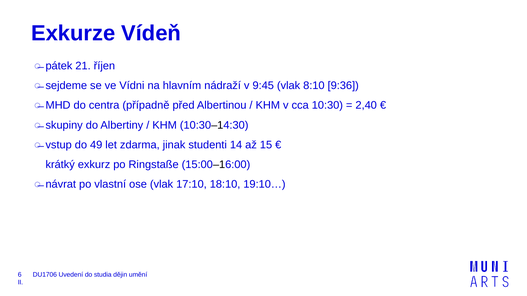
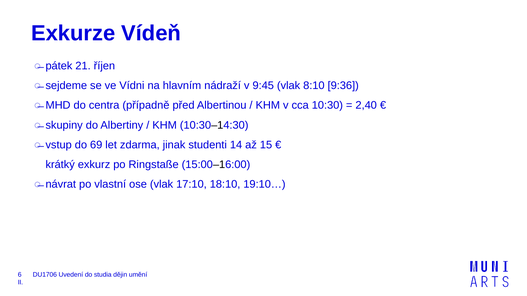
49: 49 -> 69
